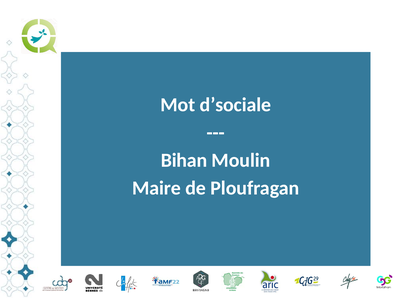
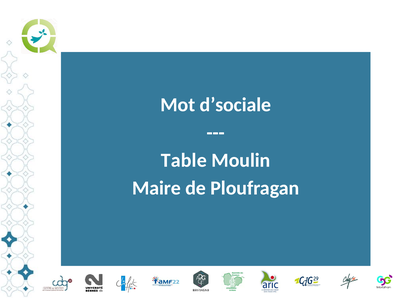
Bihan: Bihan -> Table
